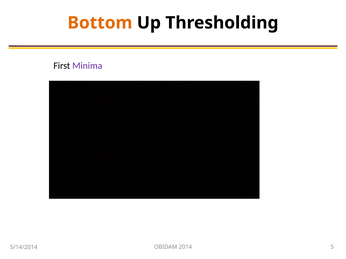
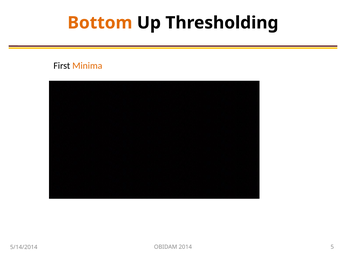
Minima colour: purple -> orange
